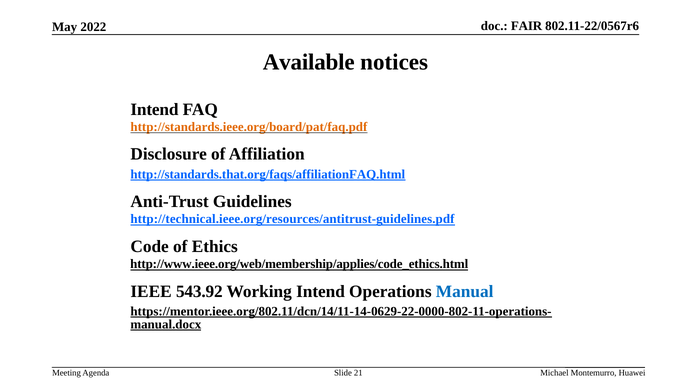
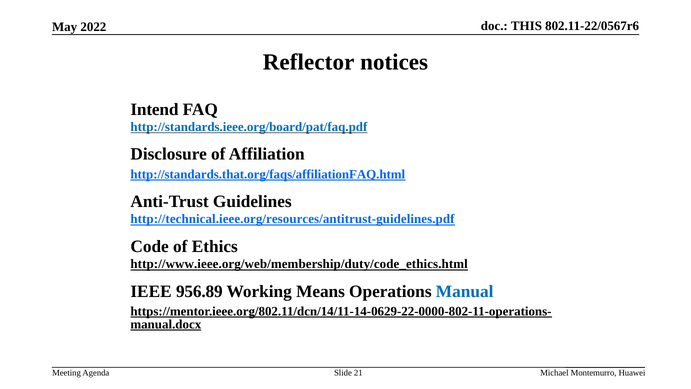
FAIR: FAIR -> THIS
Available: Available -> Reflector
http://standards.ieee.org/board/pat/faq.pdf colour: orange -> blue
http://www.ieee.org/web/membership/applies/code_ethics.html: http://www.ieee.org/web/membership/applies/code_ethics.html -> http://www.ieee.org/web/membership/duty/code_ethics.html
543.92: 543.92 -> 956.89
Working Intend: Intend -> Means
